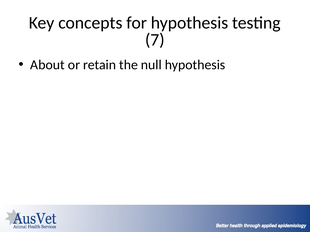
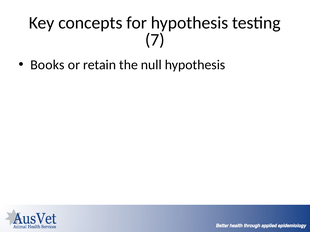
About: About -> Books
